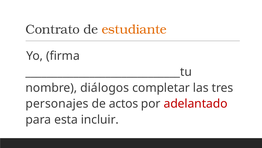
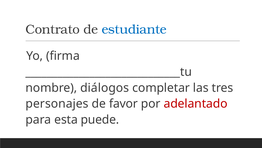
estudiante colour: orange -> blue
actos: actos -> favor
incluir: incluir -> puede
